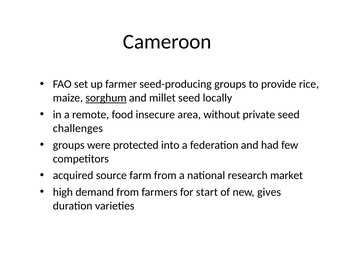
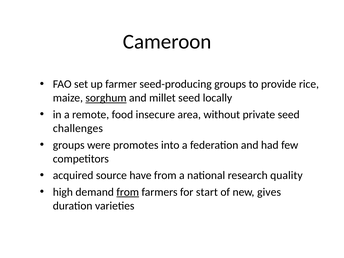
protected: protected -> promotes
farm: farm -> have
market: market -> quality
from at (128, 192) underline: none -> present
